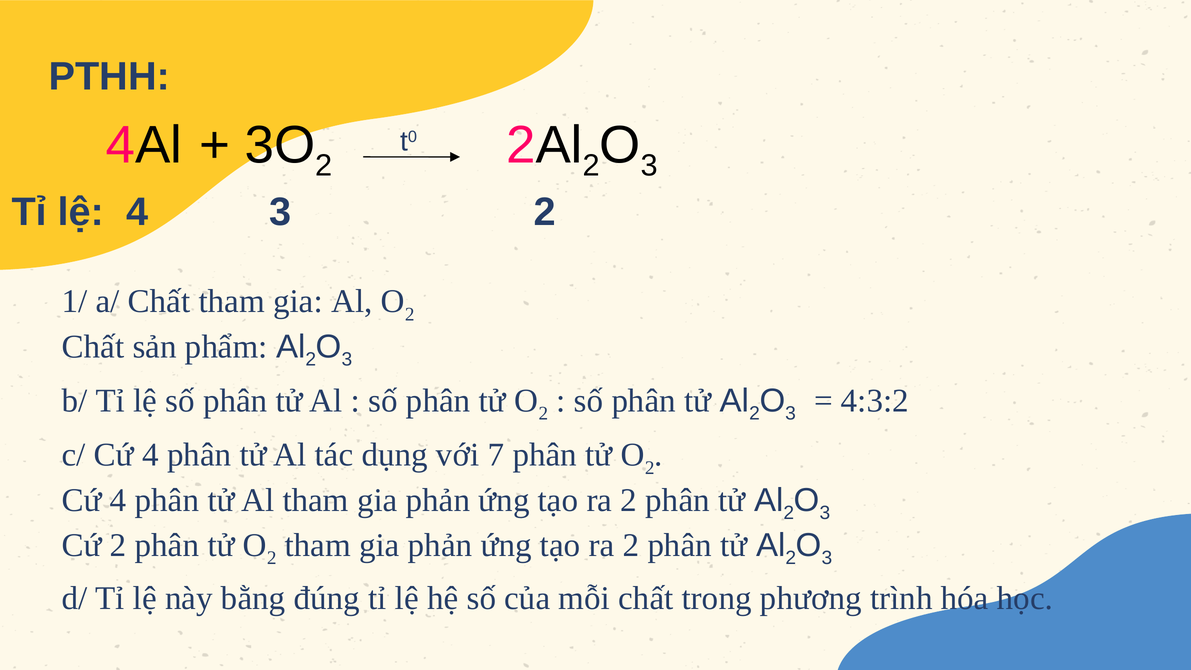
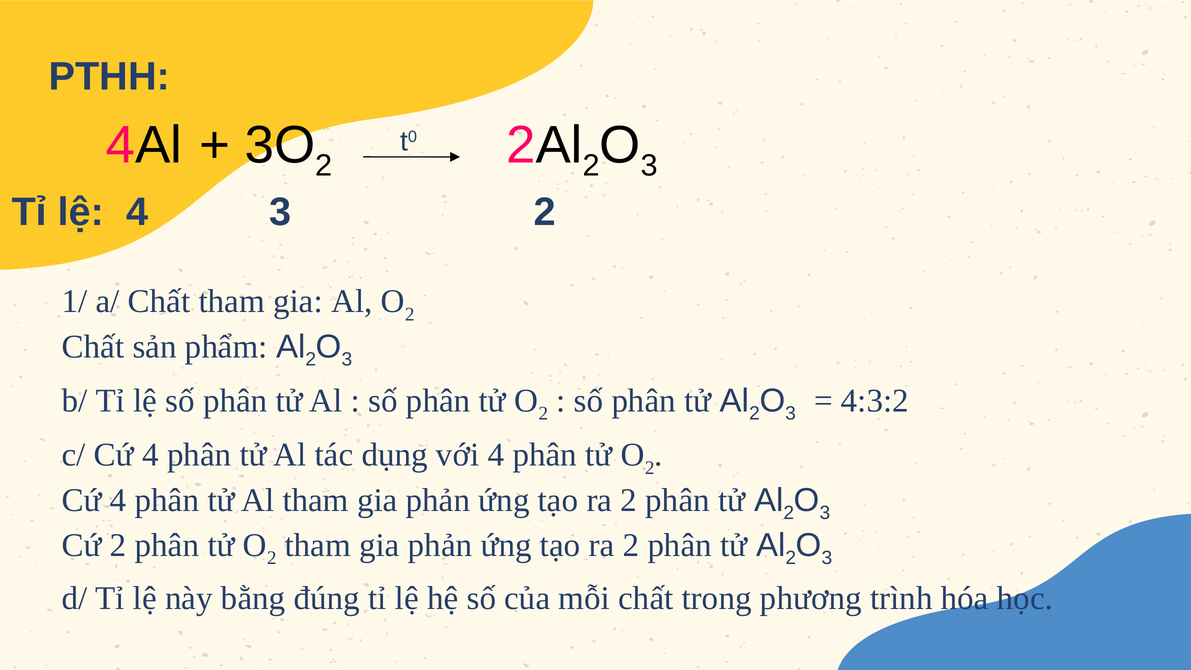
với 7: 7 -> 4
